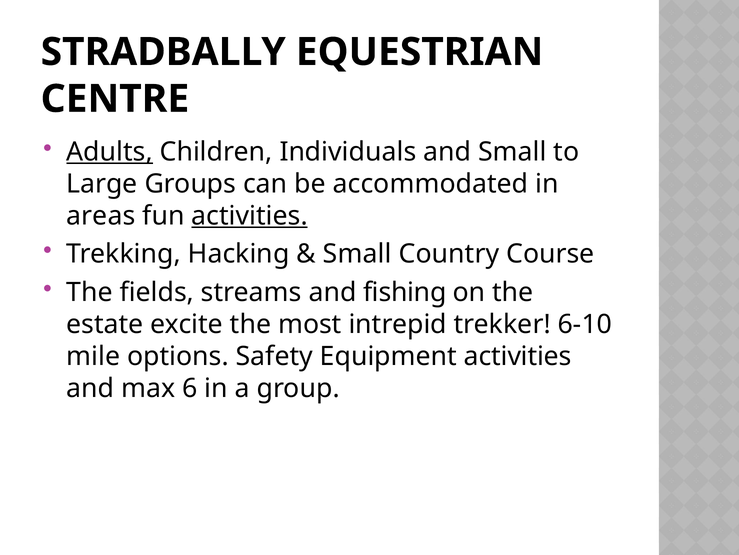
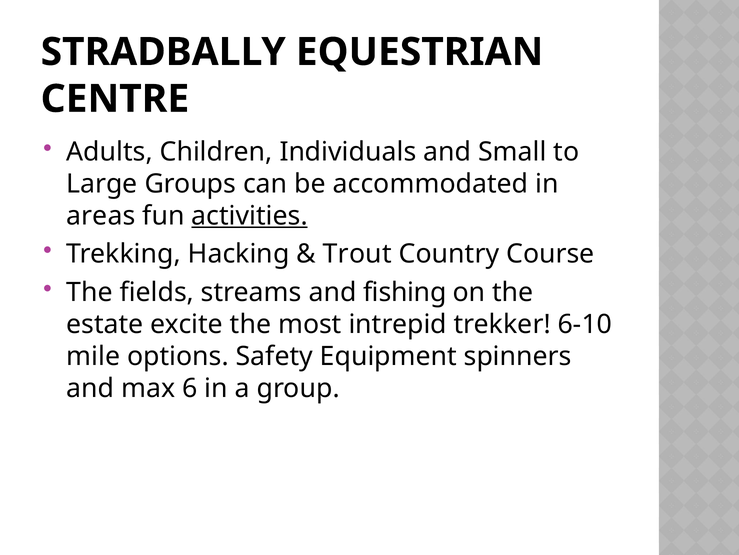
Adults underline: present -> none
Small at (357, 254): Small -> Trout
Equipment activities: activities -> spinners
